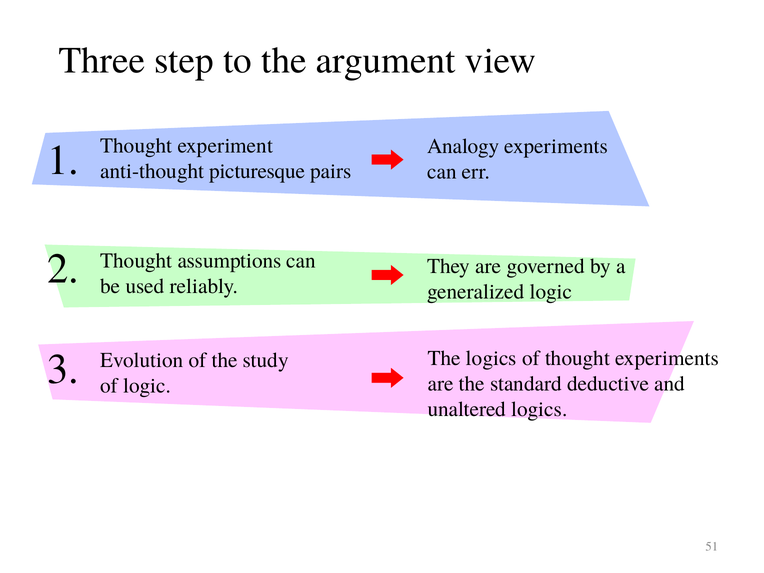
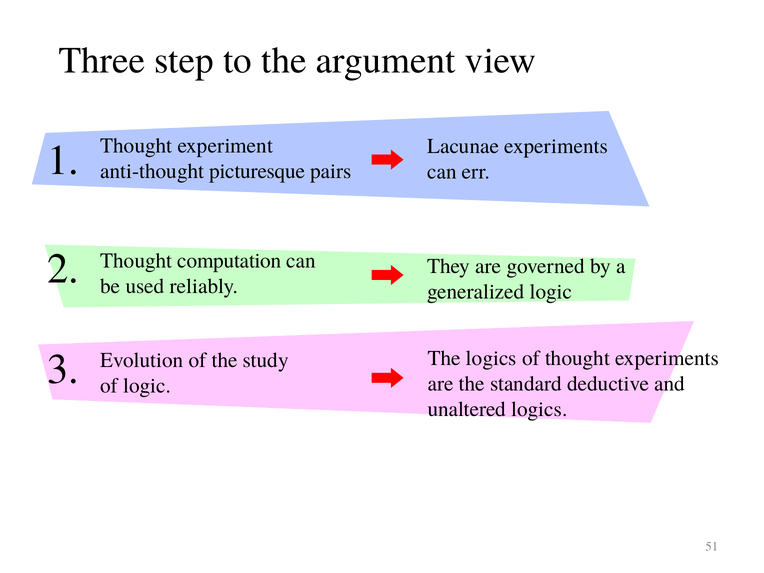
Analogy: Analogy -> Lacunae
assumptions: assumptions -> computation
